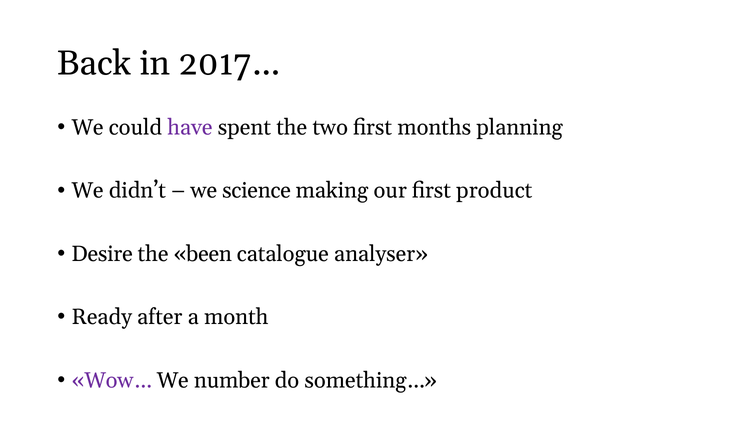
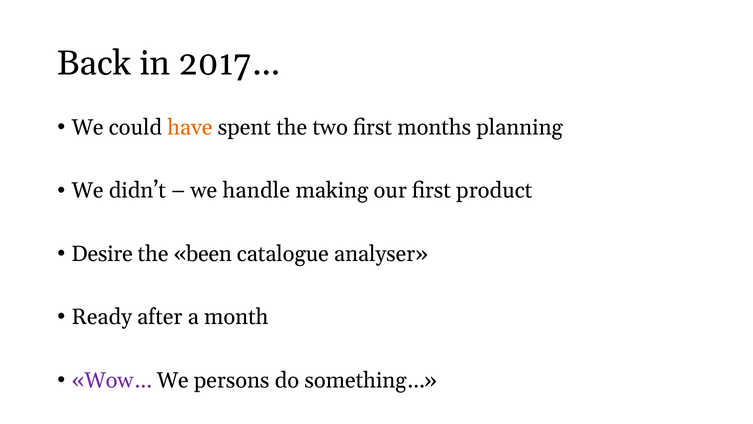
have colour: purple -> orange
science: science -> handle
number: number -> persons
